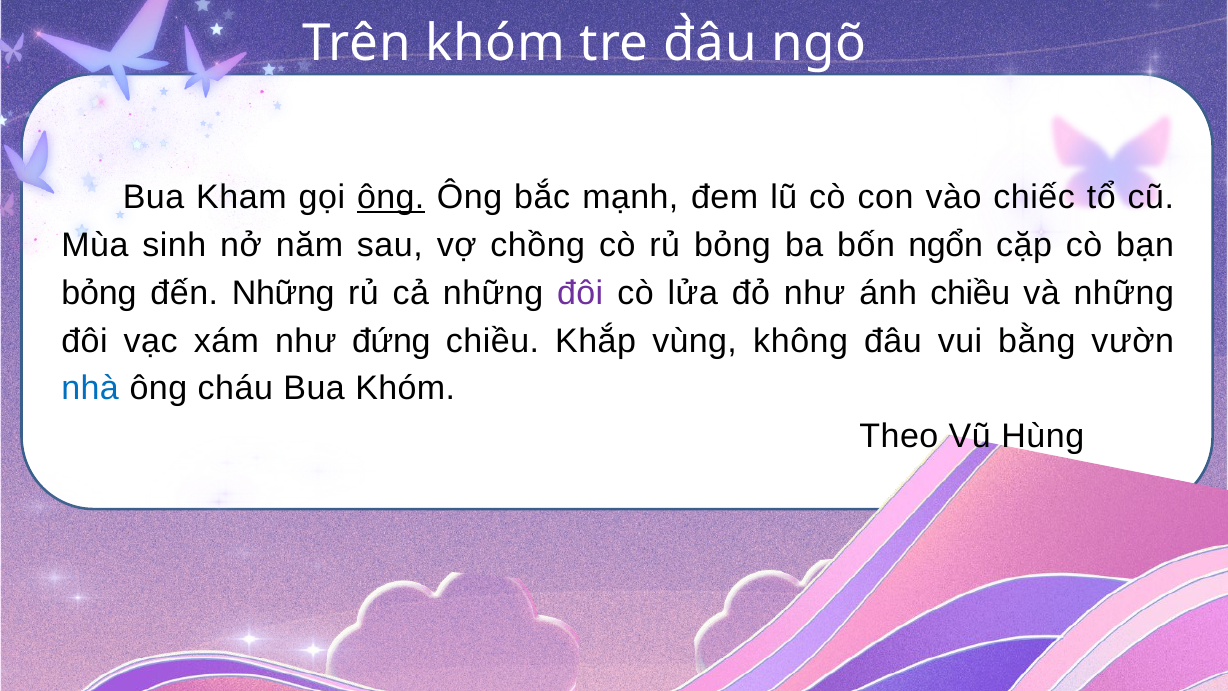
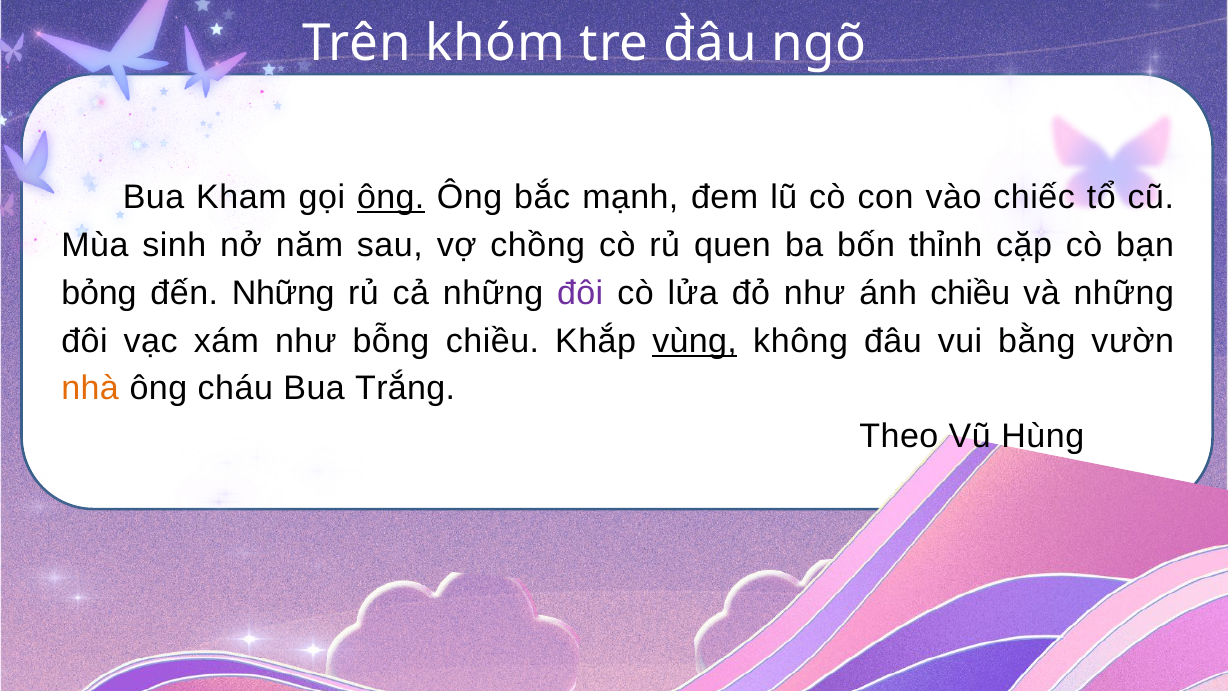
rủ bỏng: bỏng -> quen
ngổn: ngổn -> thỉnh
đứng: đứng -> bỗng
vùng underline: none -> present
nhà colour: blue -> orange
Bua Khóm: Khóm -> Trắng
